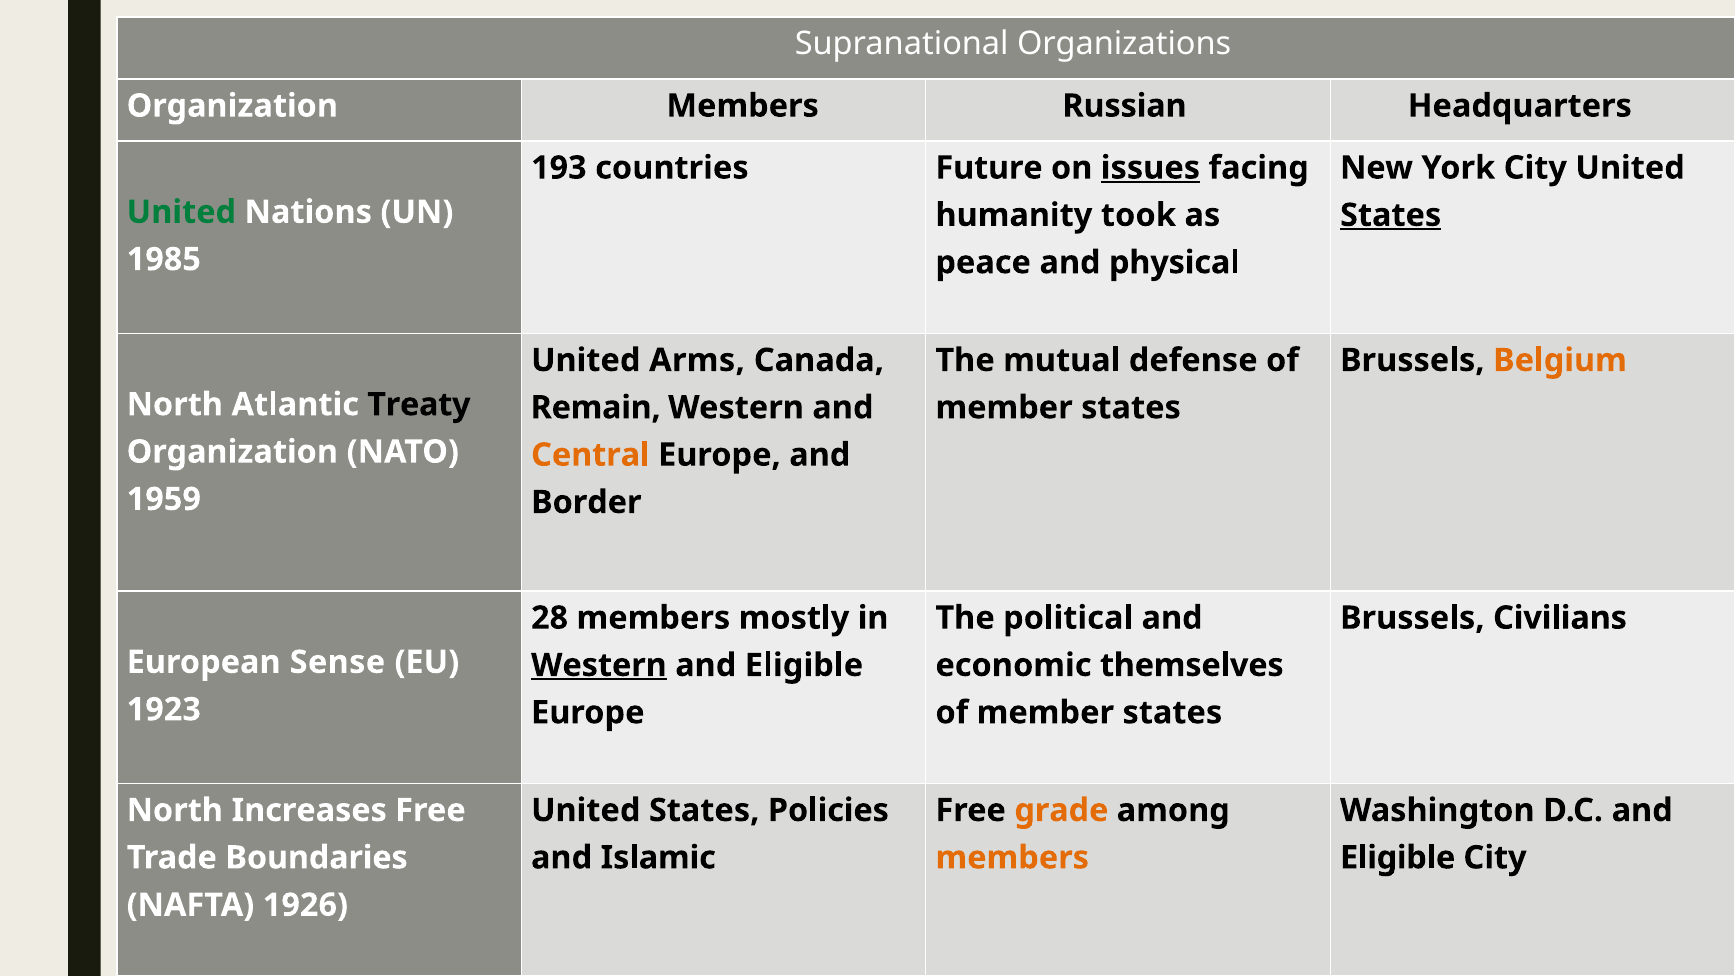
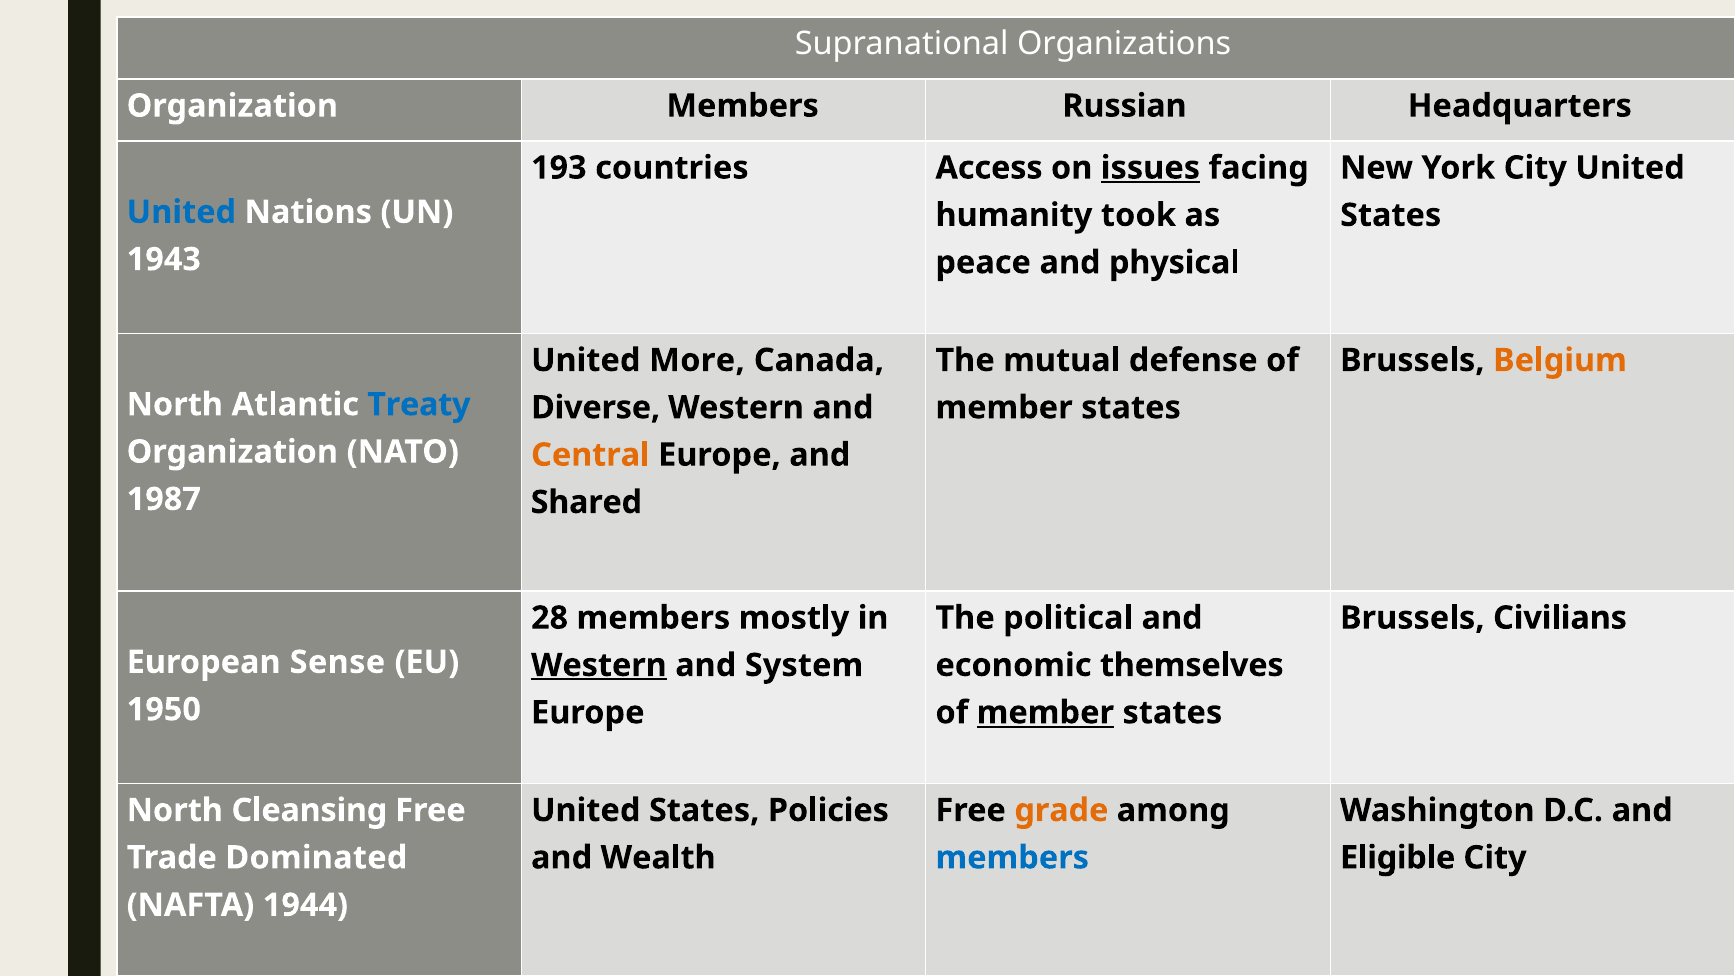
Future: Future -> Access
United at (181, 212) colour: green -> blue
States at (1391, 215) underline: present -> none
1985: 1985 -> 1943
Arms: Arms -> More
Treaty colour: black -> blue
Remain: Remain -> Diverse
1959: 1959 -> 1987
Border: Border -> Shared
Eligible at (804, 665): Eligible -> System
1923: 1923 -> 1950
member at (1045, 713) underline: none -> present
Increases: Increases -> Cleansing
Boundaries: Boundaries -> Dominated
Islamic: Islamic -> Wealth
members at (1012, 858) colour: orange -> blue
1926: 1926 -> 1944
